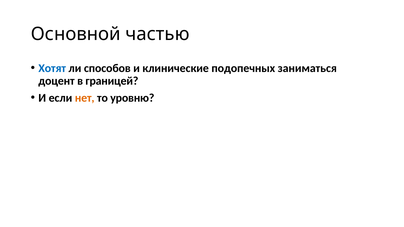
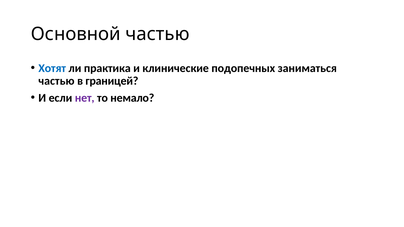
способов: способов -> практика
доцент at (57, 81): доцент -> частью
нет colour: orange -> purple
уровню: уровню -> немало
